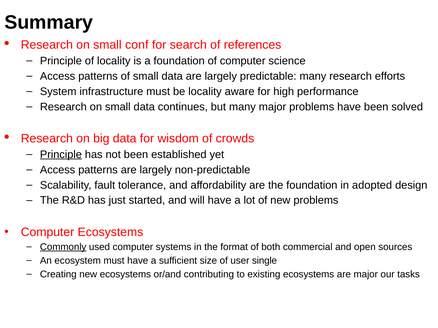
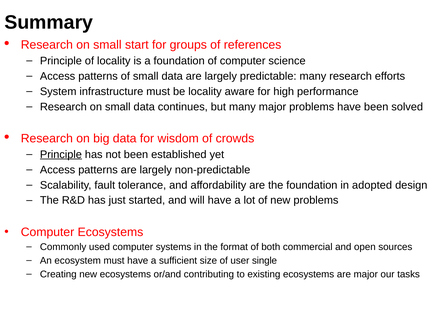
conf: conf -> start
search: search -> groups
Commonly underline: present -> none
